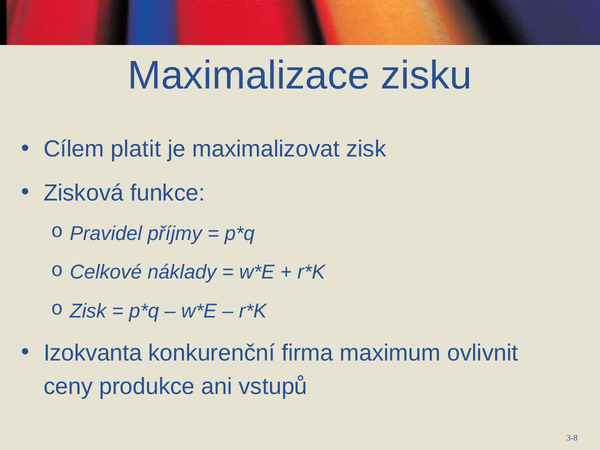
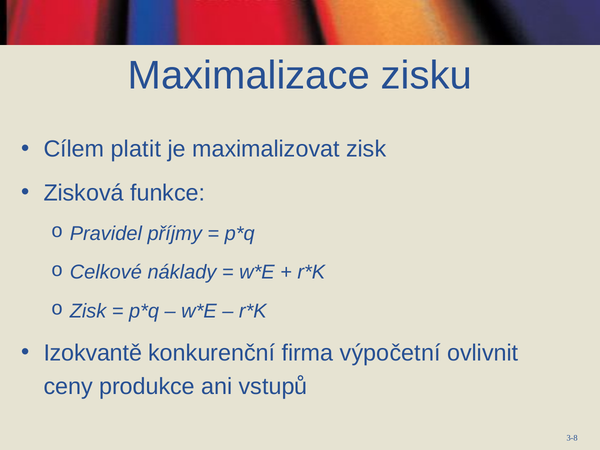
Izokvanta: Izokvanta -> Izokvantě
maximum: maximum -> výpočetní
